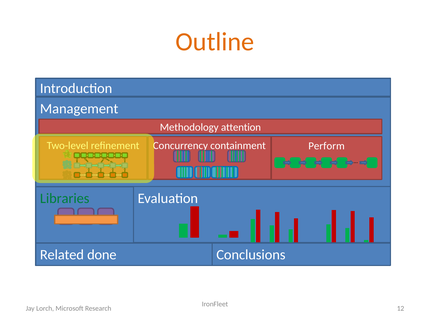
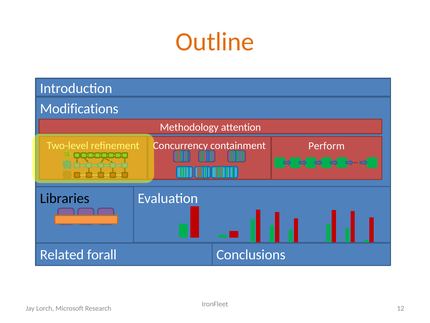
Management: Management -> Modifications
Libraries colour: green -> black
done: done -> forall
